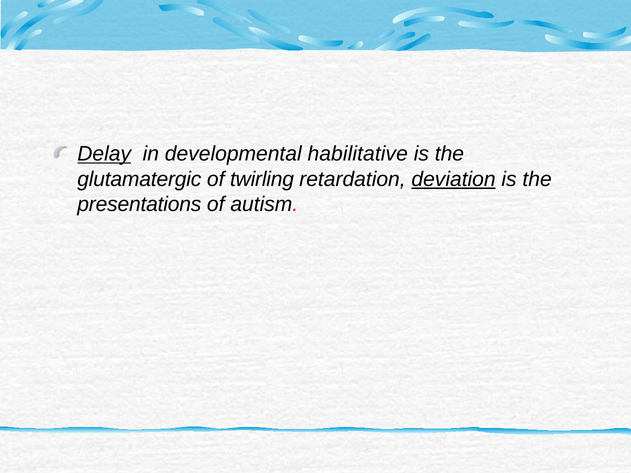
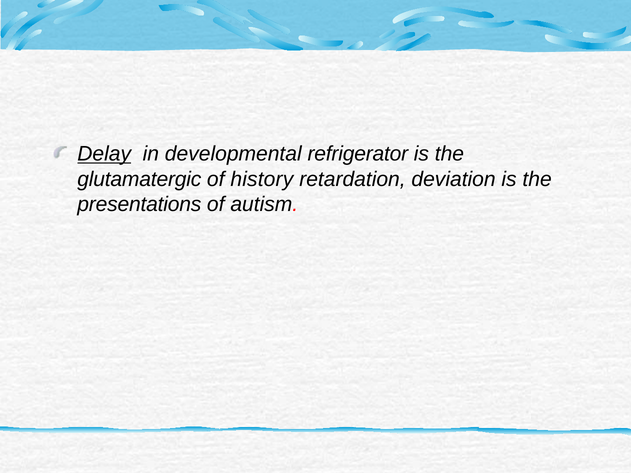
habilitative: habilitative -> refrigerator
twirling: twirling -> history
deviation underline: present -> none
